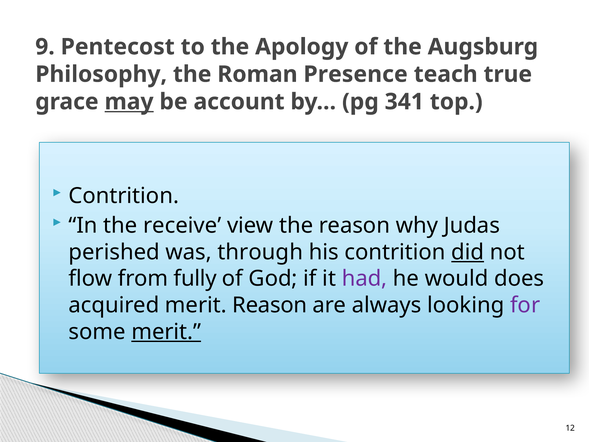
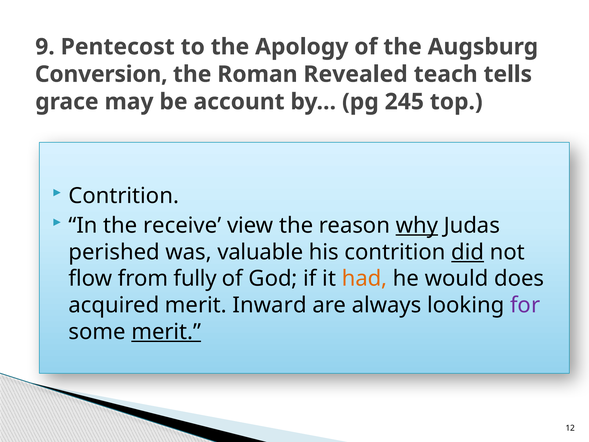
Philosophy: Philosophy -> Conversion
Presence: Presence -> Revealed
true: true -> tells
may underline: present -> none
341: 341 -> 245
why underline: none -> present
through: through -> valuable
had colour: purple -> orange
merit Reason: Reason -> Inward
